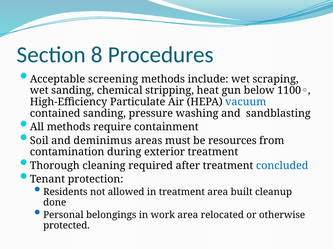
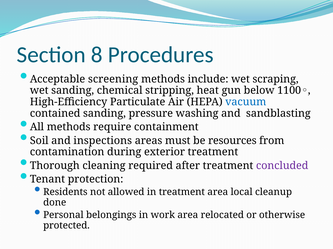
deminimus: deminimus -> inspections
concluded colour: blue -> purple
built: built -> local
